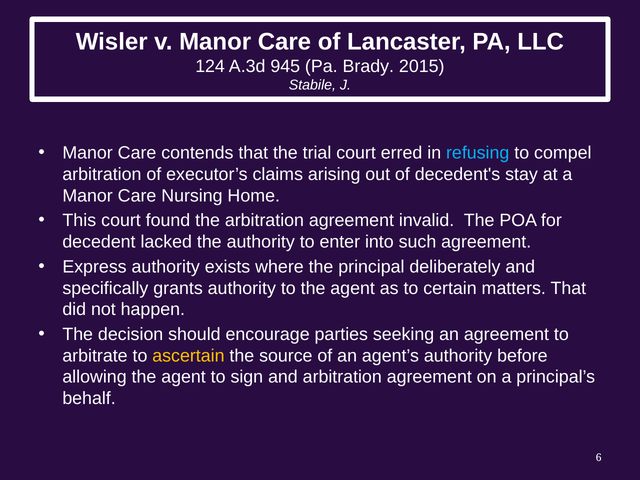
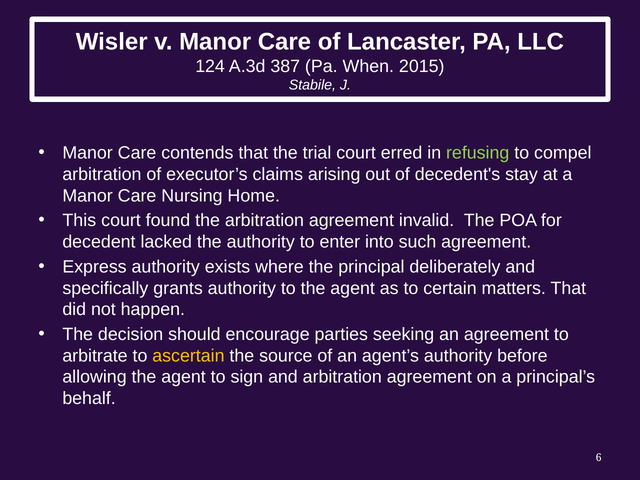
945: 945 -> 387
Brady: Brady -> When
refusing colour: light blue -> light green
